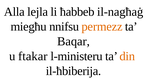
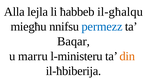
il-nagħaġ: il-nagħaġ -> il-għalqu
permezz colour: orange -> blue
ftakar: ftakar -> marru
